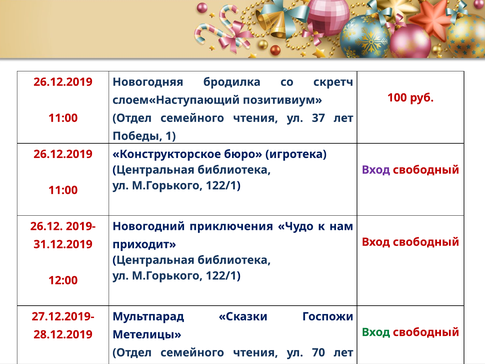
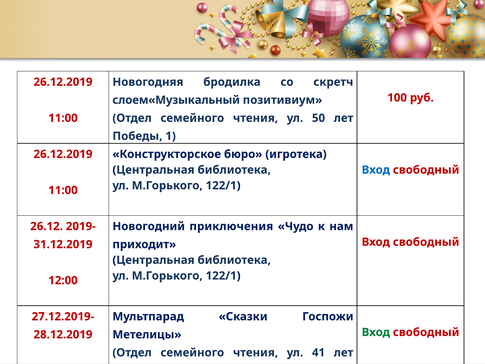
слоем«Наступающий: слоем«Наступающий -> слоем«Музыкальный
37: 37 -> 50
Вход at (376, 170) colour: purple -> blue
70: 70 -> 41
